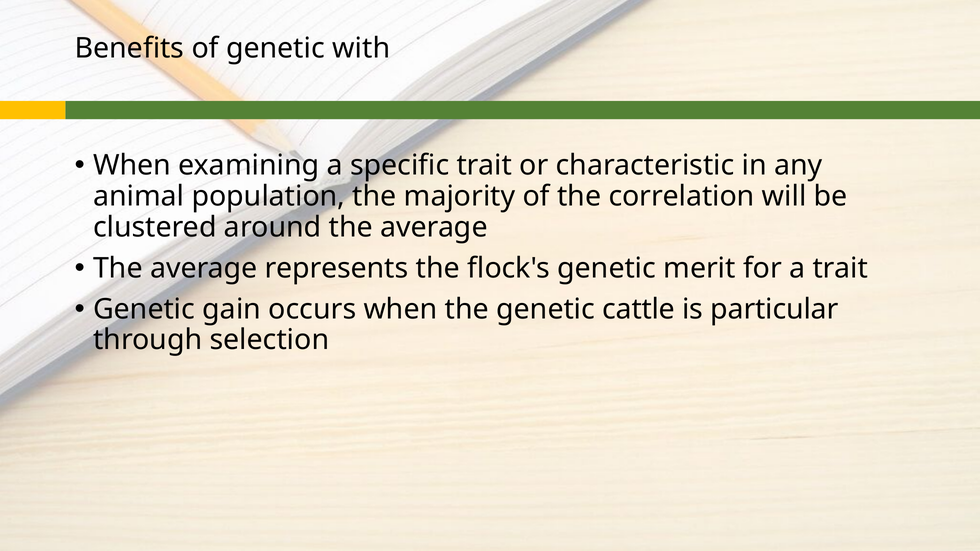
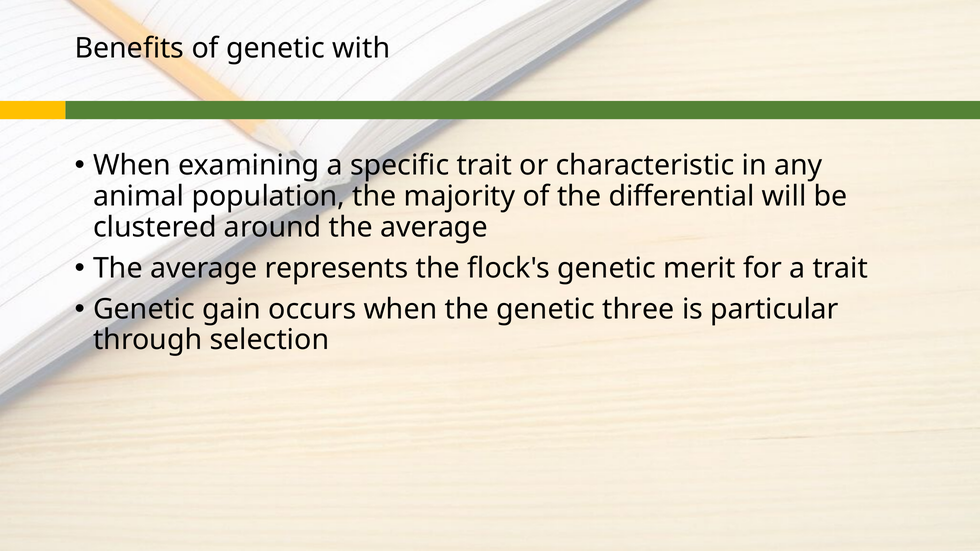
correlation: correlation -> differential
cattle: cattle -> three
